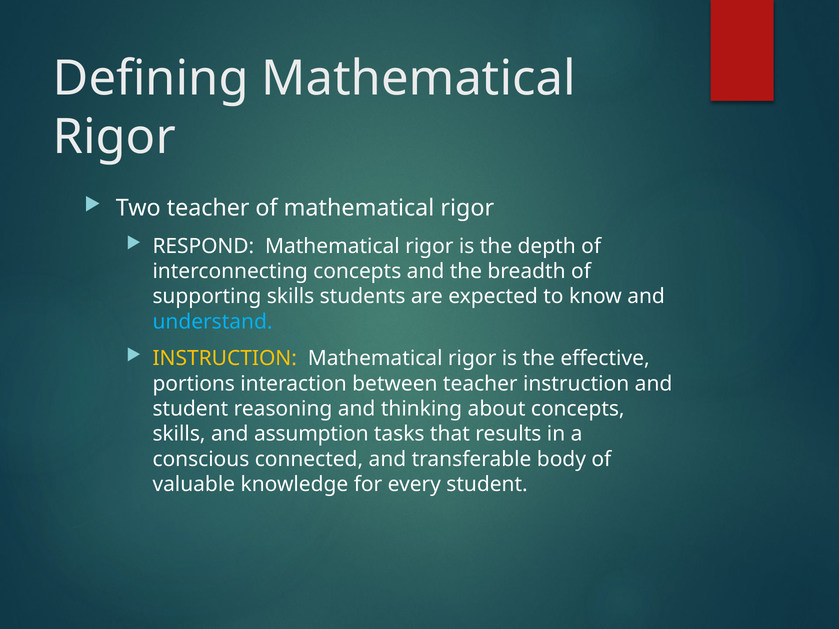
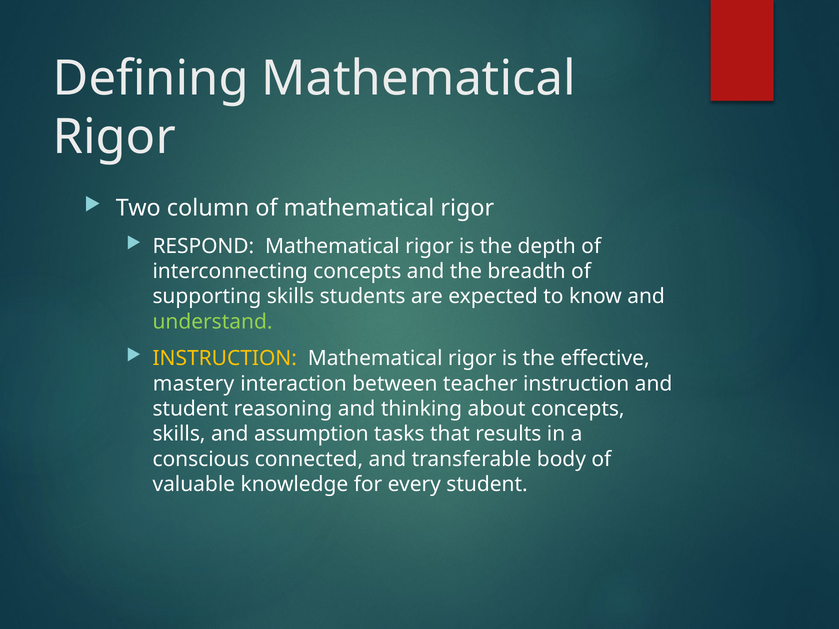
Two teacher: teacher -> column
understand colour: light blue -> light green
portions: portions -> mastery
